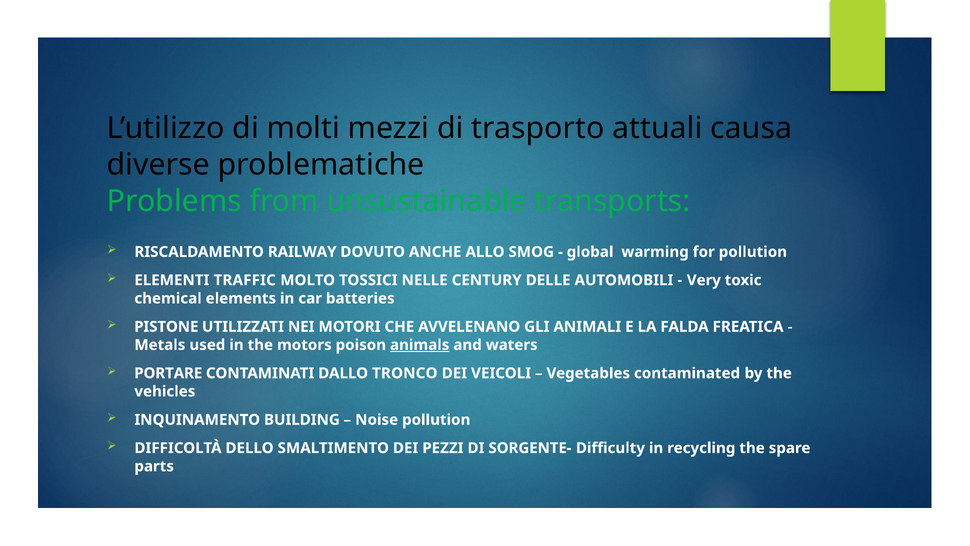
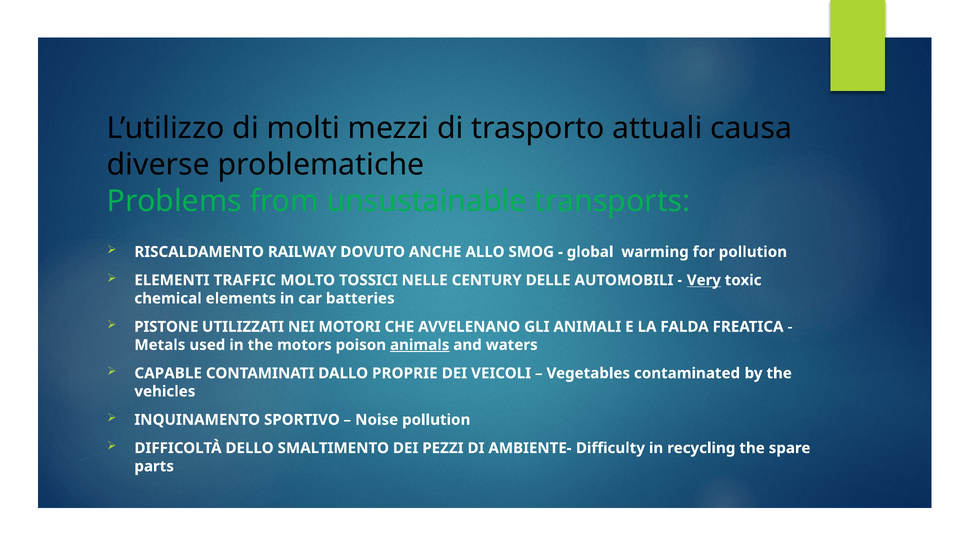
Very underline: none -> present
PORTARE: PORTARE -> CAPABLE
TRONCO: TRONCO -> PROPRIE
BUILDING: BUILDING -> SPORTIVO
SORGENTE-: SORGENTE- -> AMBIENTE-
